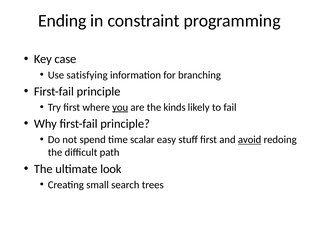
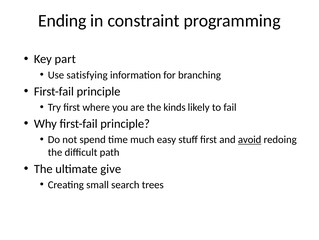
case: case -> part
you underline: present -> none
scalar: scalar -> much
look: look -> give
